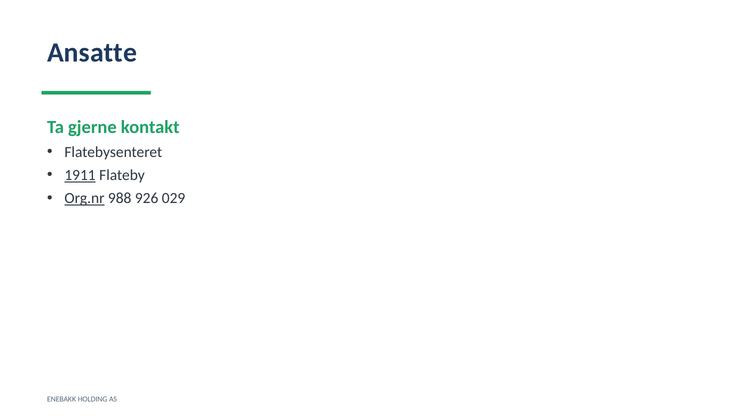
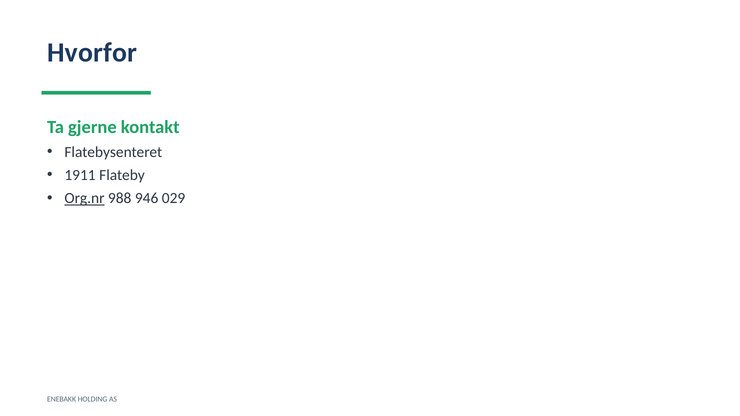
Ansatte: Ansatte -> Hvorfor
1911 underline: present -> none
926: 926 -> 946
